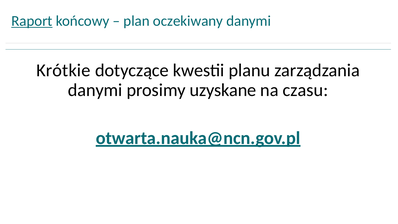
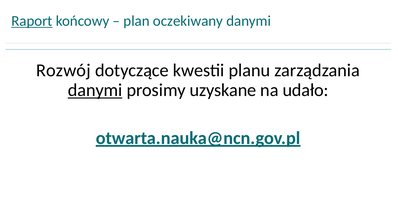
Krótkie: Krótkie -> Rozwój
danymi at (95, 90) underline: none -> present
czasu: czasu -> udało
